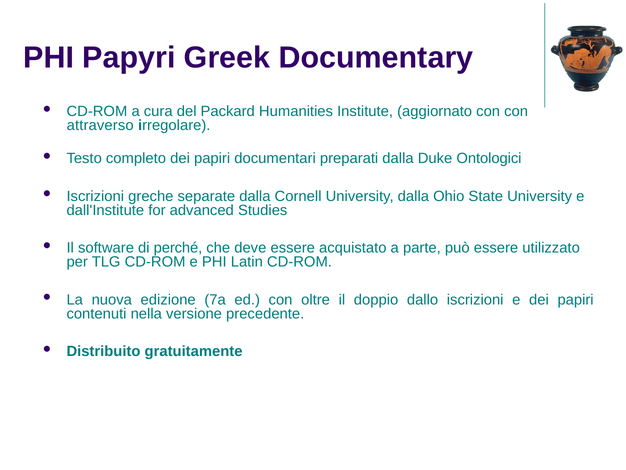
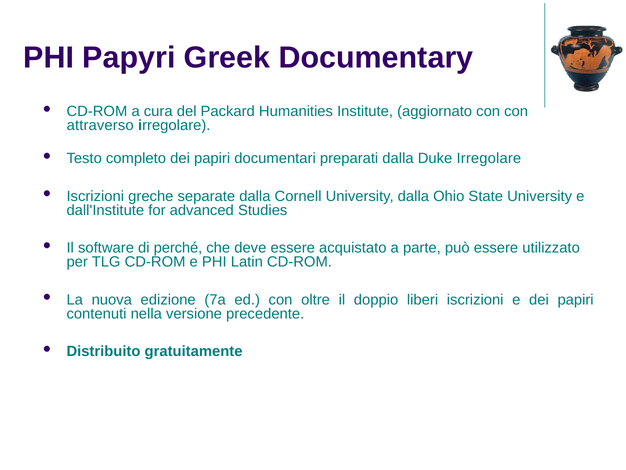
Duke Ontologici: Ontologici -> Irregolare
dallo: dallo -> liberi
